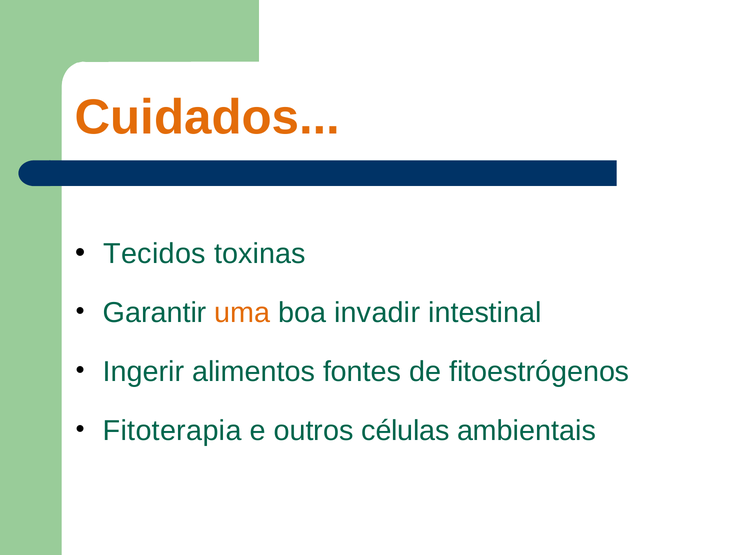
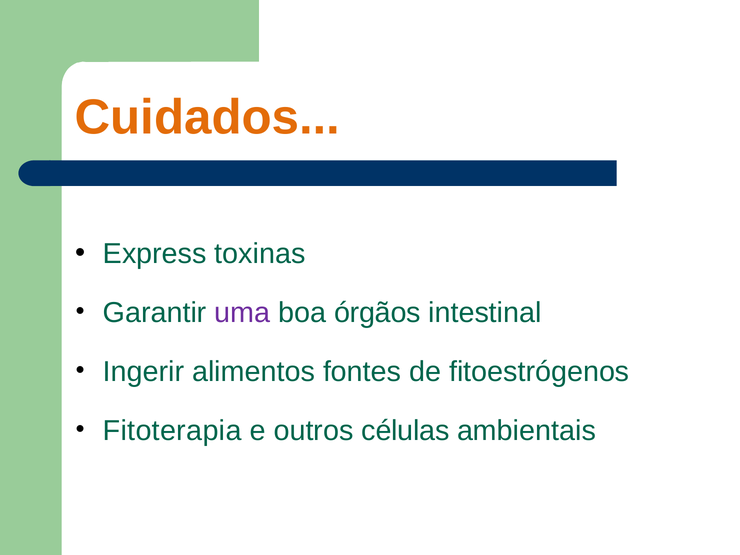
Tecidos: Tecidos -> Express
uma colour: orange -> purple
invadir: invadir -> órgãos
